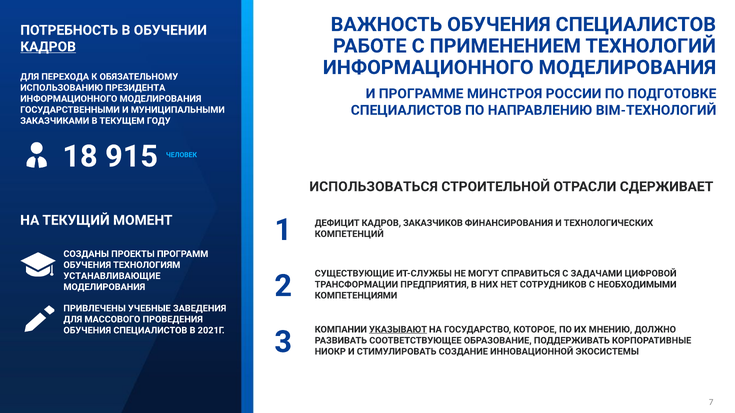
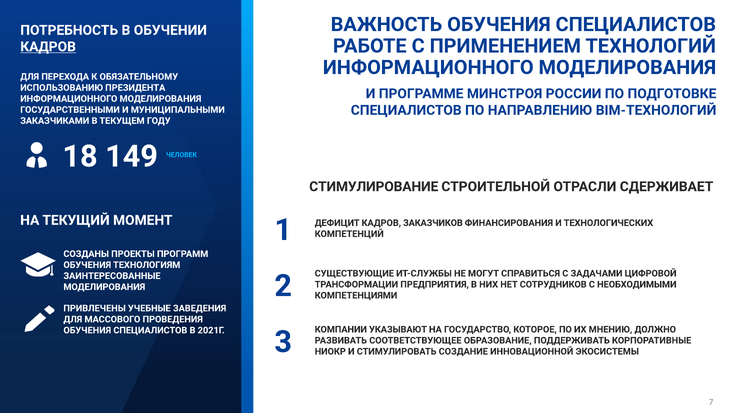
915: 915 -> 149
ИСПОЛЬЗОВАТЬСЯ: ИСПОЛЬЗОВАТЬСЯ -> СТИМУЛИРОВАНИЕ
УСТАНАВЛИВАЮЩИЕ: УСТАНАВЛИВАЮЩИЕ -> ЗАИНТЕРЕСОВАННЫЕ
УКАЗЫВАЮТ underline: present -> none
